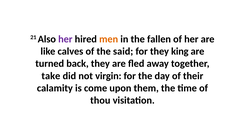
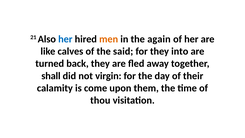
her at (65, 39) colour: purple -> blue
fallen: fallen -> again
king: king -> into
take: take -> shall
